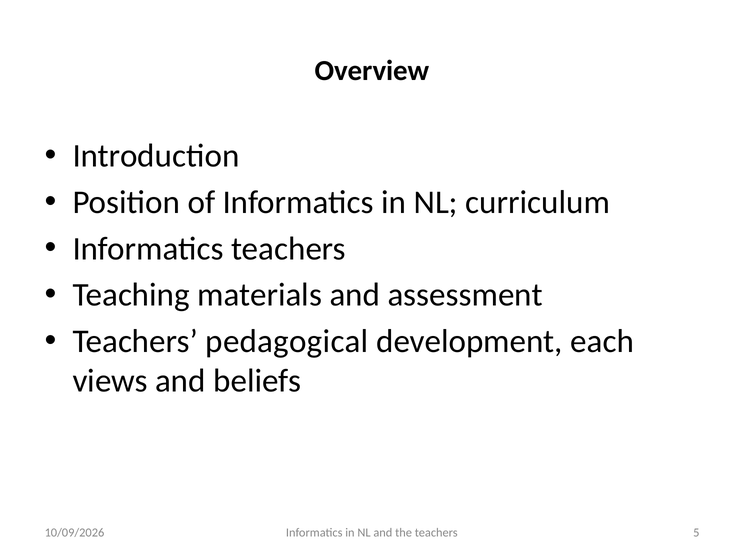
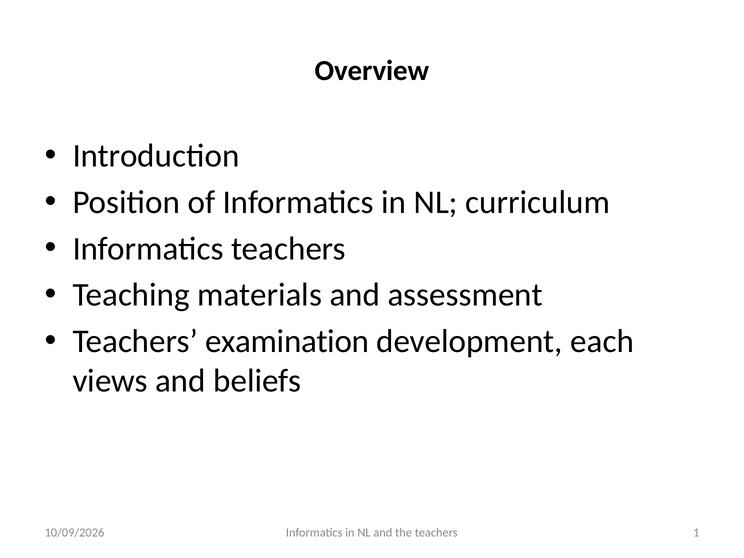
pedagogical: pedagogical -> examination
5: 5 -> 1
